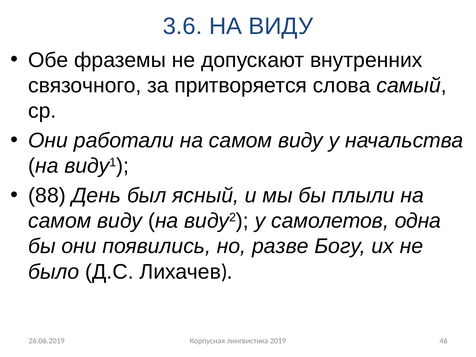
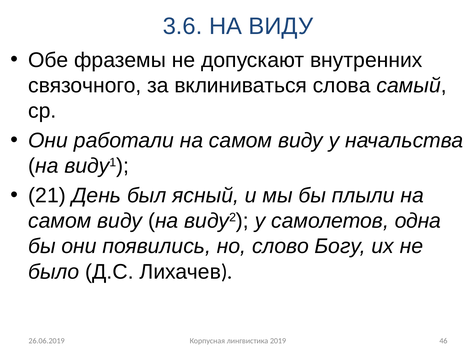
притворяется: притворяется -> вклиниваться
88: 88 -> 21
разве: разве -> слово
